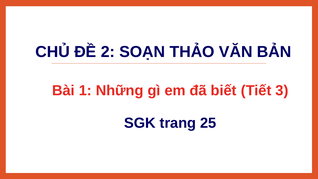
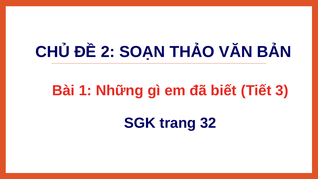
25: 25 -> 32
